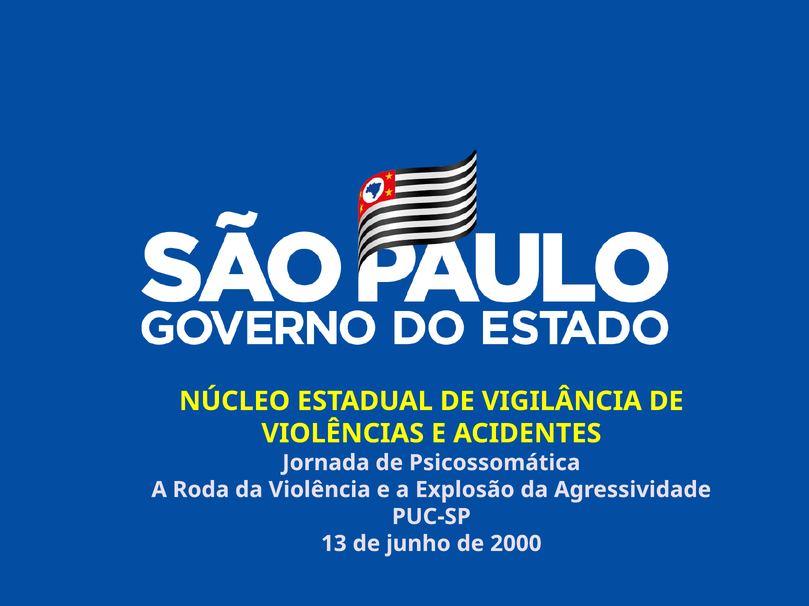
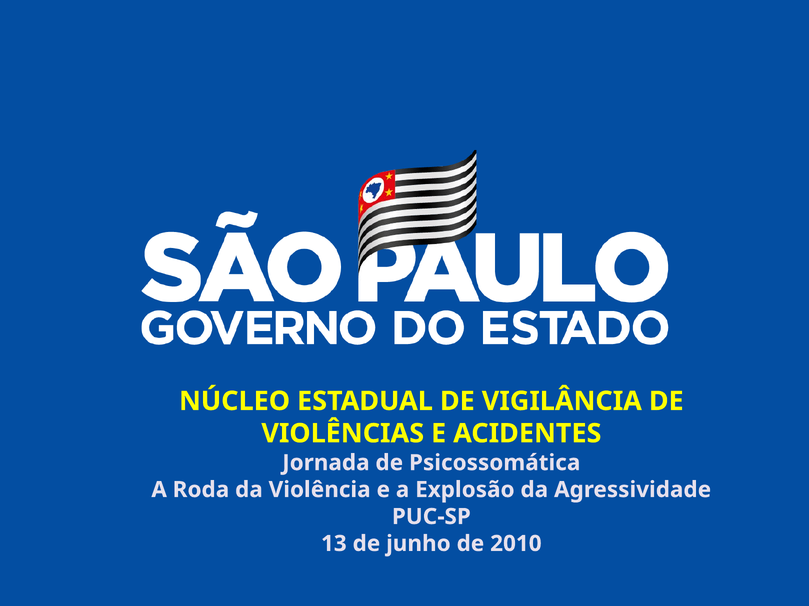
2000: 2000 -> 2010
